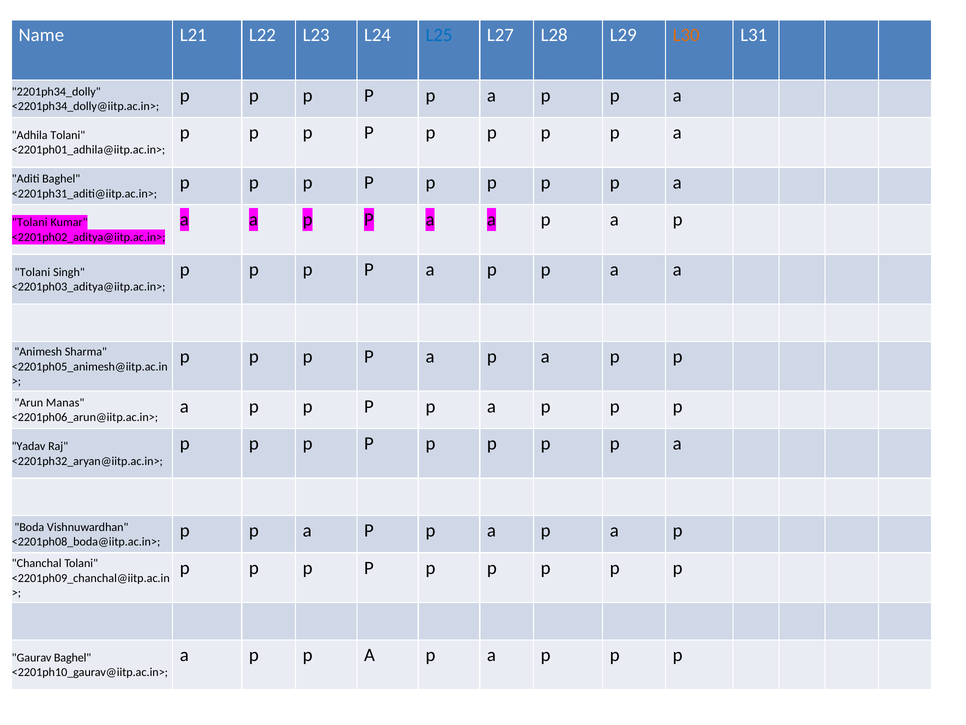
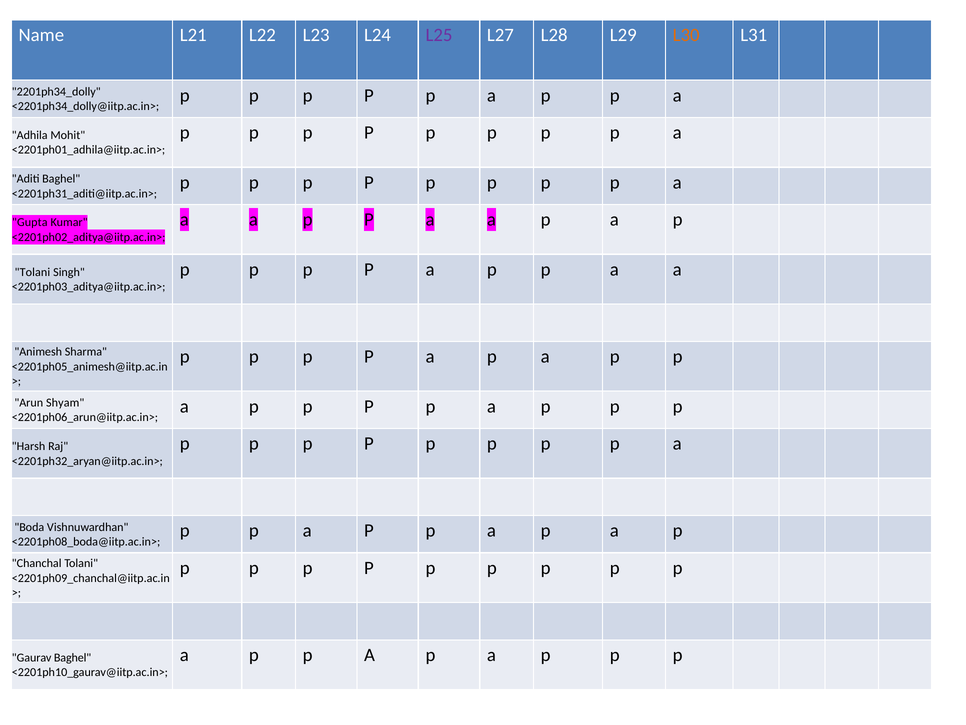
L25 colour: blue -> purple
Adhila Tolani: Tolani -> Mohit
Tolani at (30, 222): Tolani -> Gupta
Manas: Manas -> Shyam
Yadav: Yadav -> Harsh
